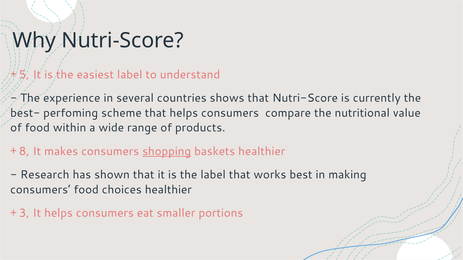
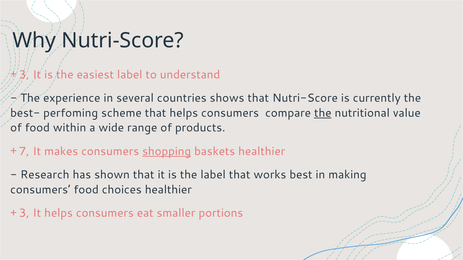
5 at (24, 75): 5 -> 3
the at (323, 113) underline: none -> present
8: 8 -> 7
